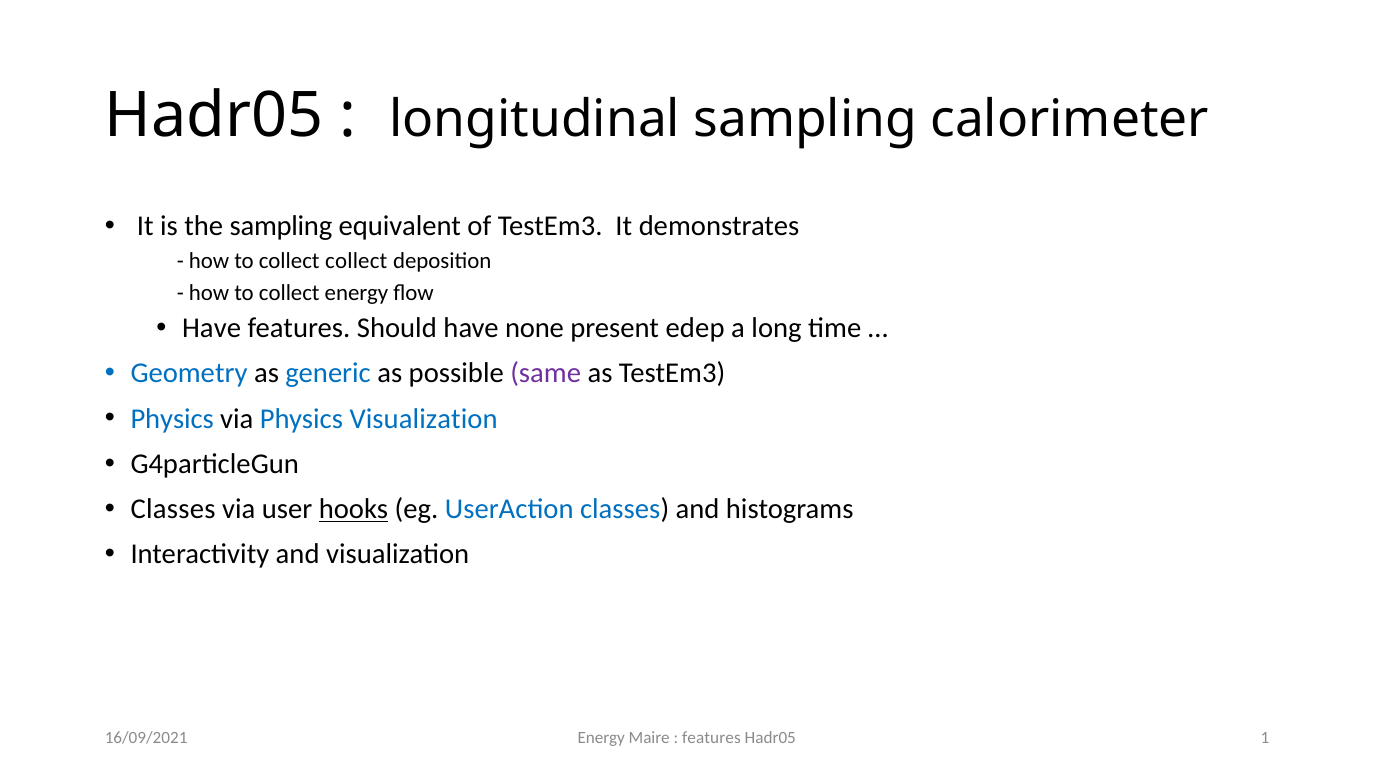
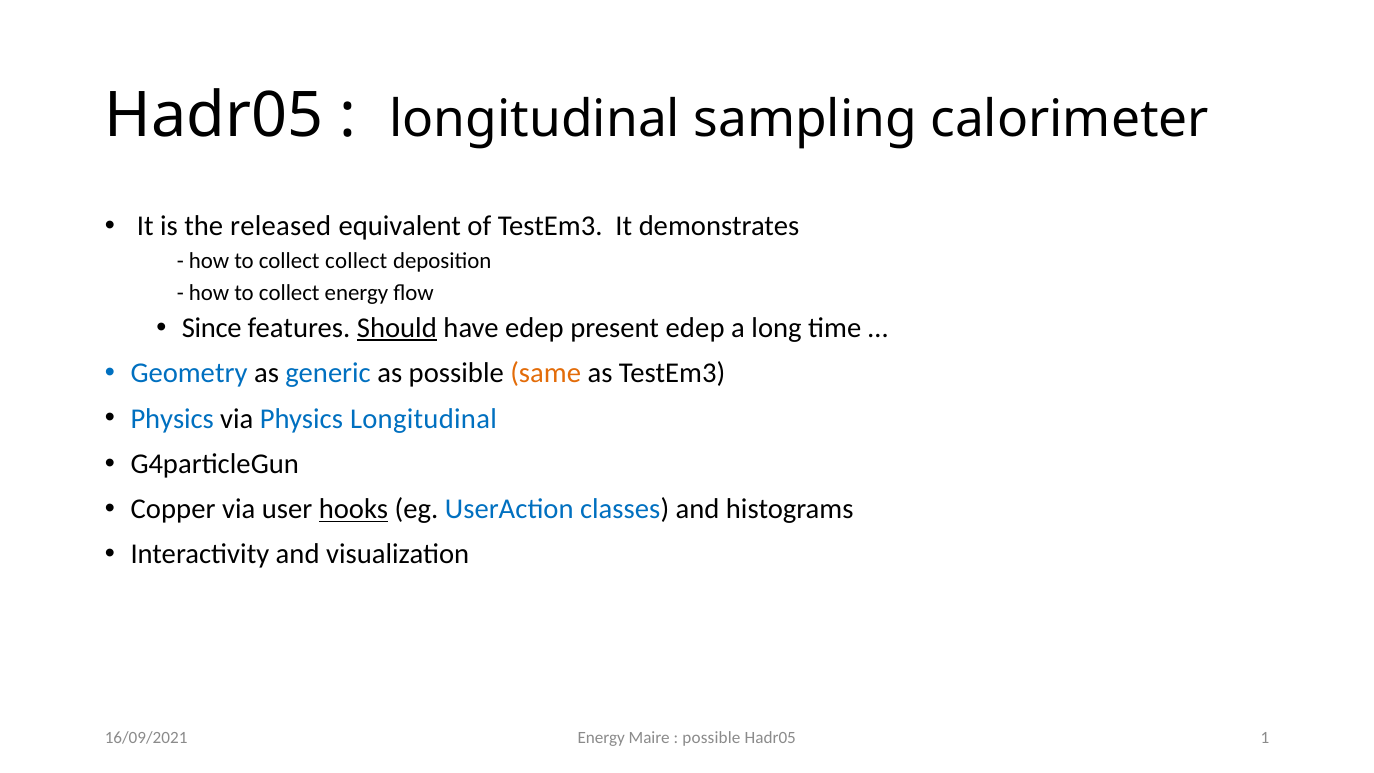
the sampling: sampling -> released
Have at (212, 328): Have -> Since
Should underline: none -> present
have none: none -> edep
same colour: purple -> orange
Physics Visualization: Visualization -> Longitudinal
Classes at (173, 509): Classes -> Copper
features at (711, 738): features -> possible
